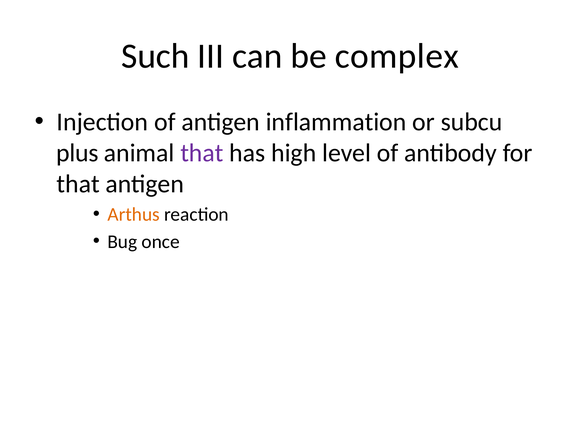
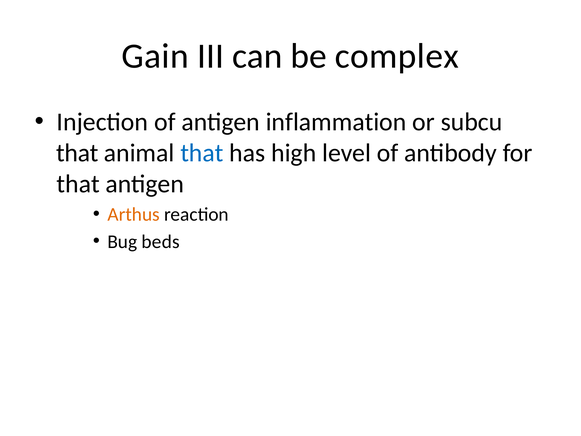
Such: Such -> Gain
plus at (77, 153): plus -> that
that at (202, 153) colour: purple -> blue
once: once -> beds
